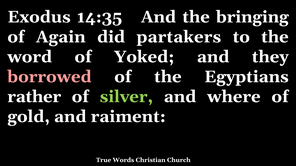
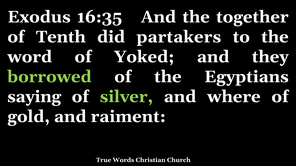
14:35: 14:35 -> 16:35
bringing: bringing -> together
Again: Again -> Tenth
borrowed colour: pink -> light green
rather: rather -> saying
